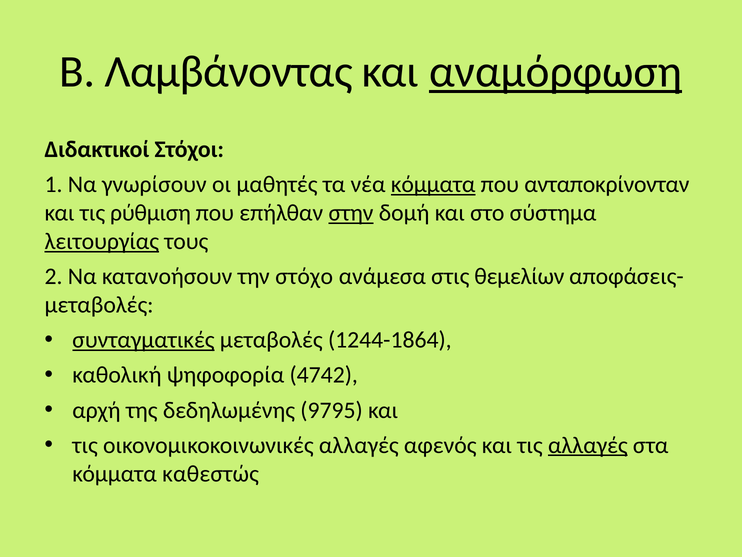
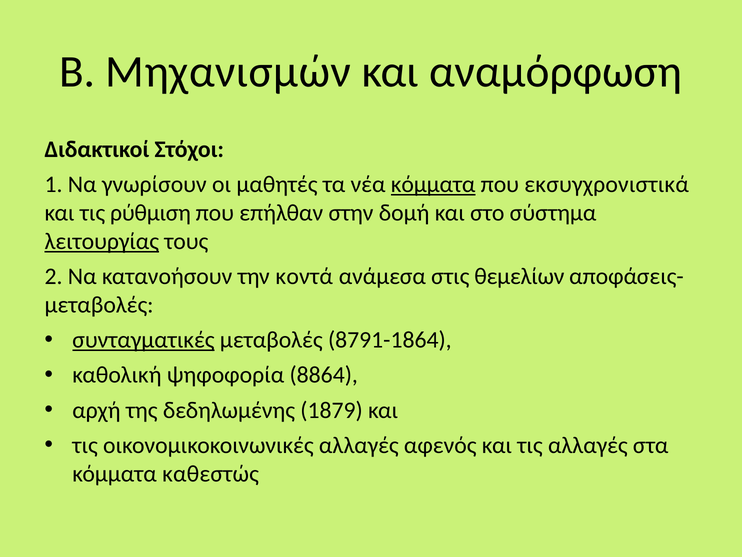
Λαμβάνοντας: Λαμβάνοντας -> Μηχανισμών
αναμόρφωση underline: present -> none
ανταποκρίνονταν: ανταποκρίνονταν -> εκσυγχρονιστικά
στην underline: present -> none
στόχο: στόχο -> κοντά
1244-1864: 1244-1864 -> 8791-1864
4742: 4742 -> 8864
9795: 9795 -> 1879
αλλαγές at (588, 445) underline: present -> none
